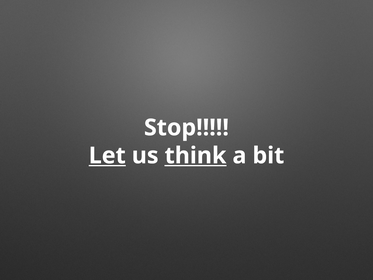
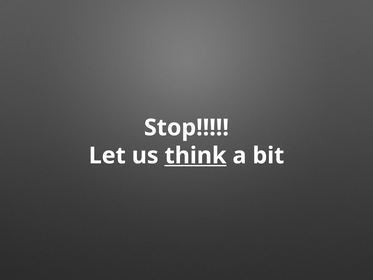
Let underline: present -> none
